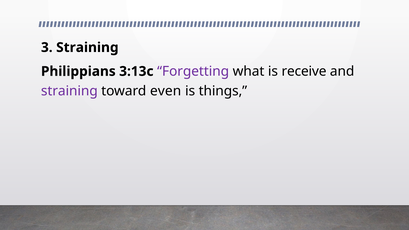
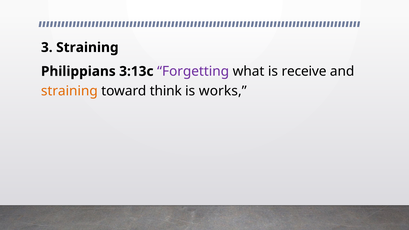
straining at (69, 91) colour: purple -> orange
even: even -> think
things: things -> works
